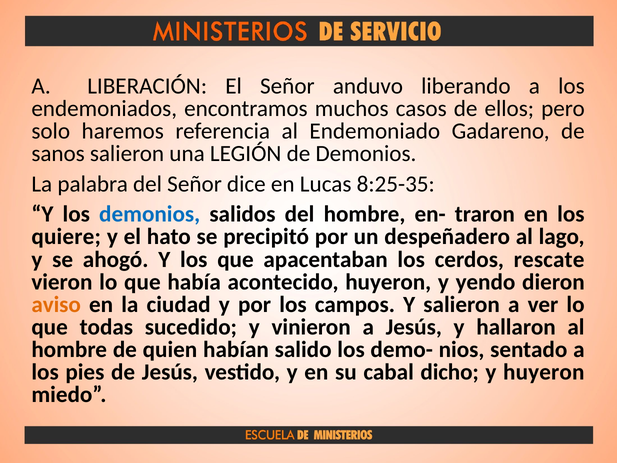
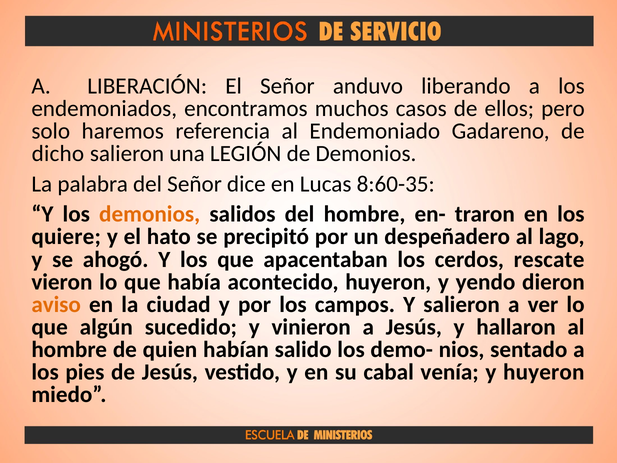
sanos: sanos -> dicho
8:25-35: 8:25-35 -> 8:60-35
demonios at (150, 214) colour: blue -> orange
todas: todas -> algún
dicho: dicho -> venía
